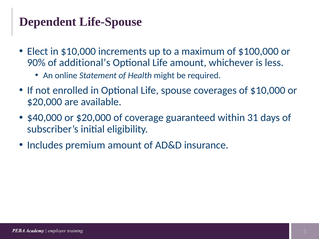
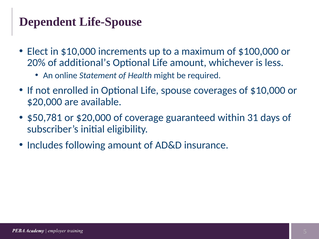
90%: 90% -> 20%
$40,000: $40,000 -> $50,781
premium: premium -> following
